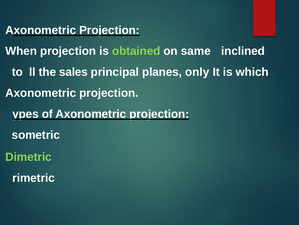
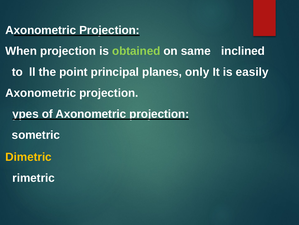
sales: sales -> point
which: which -> easily
Dimetric colour: light green -> yellow
